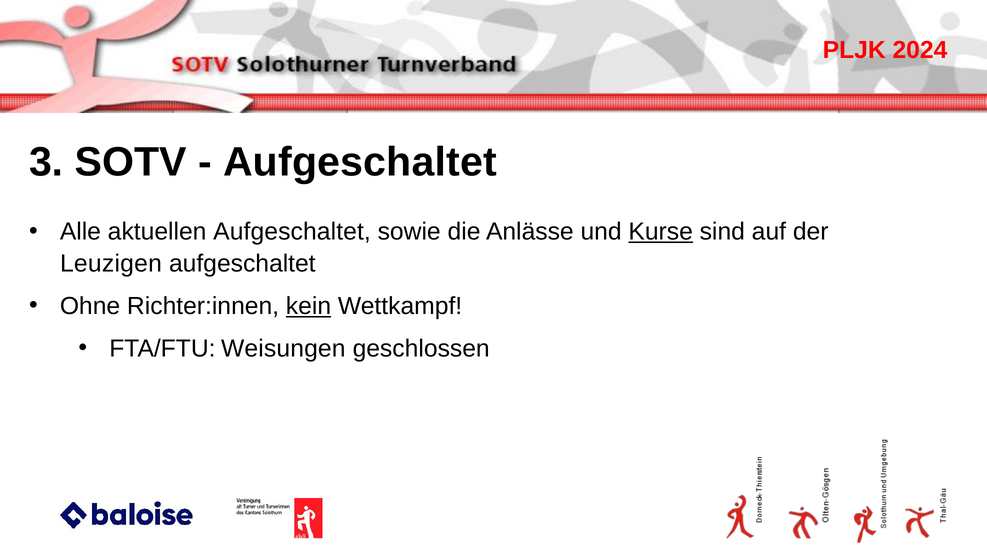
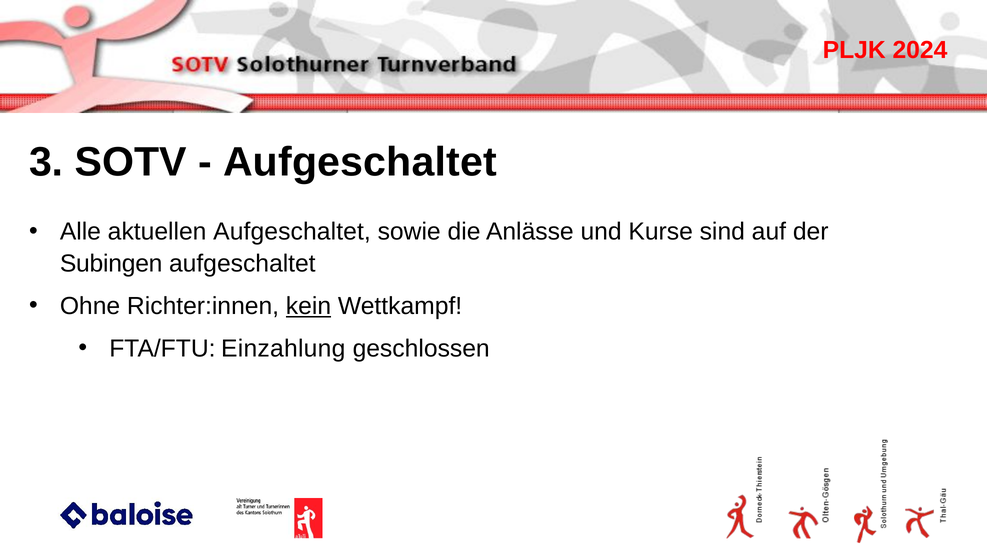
Kurse underline: present -> none
Leuzigen: Leuzigen -> Subingen
Weisungen: Weisungen -> Einzahlung
